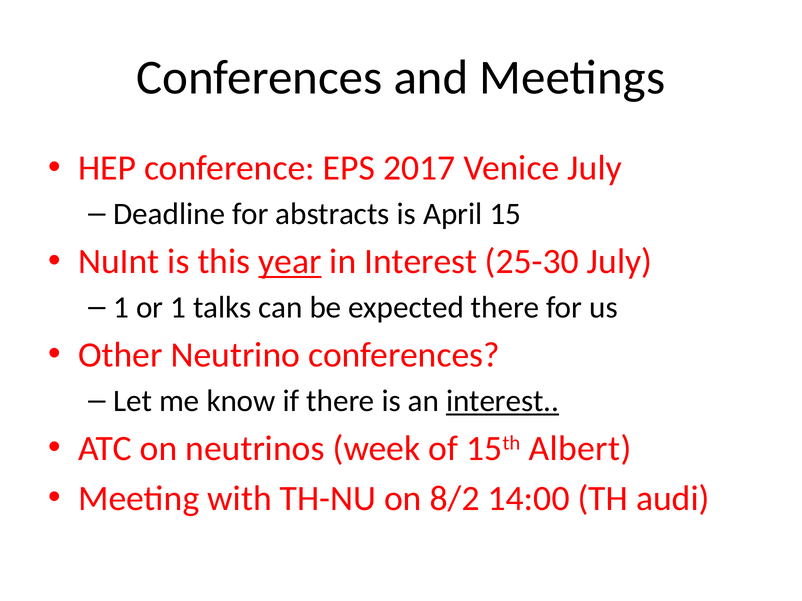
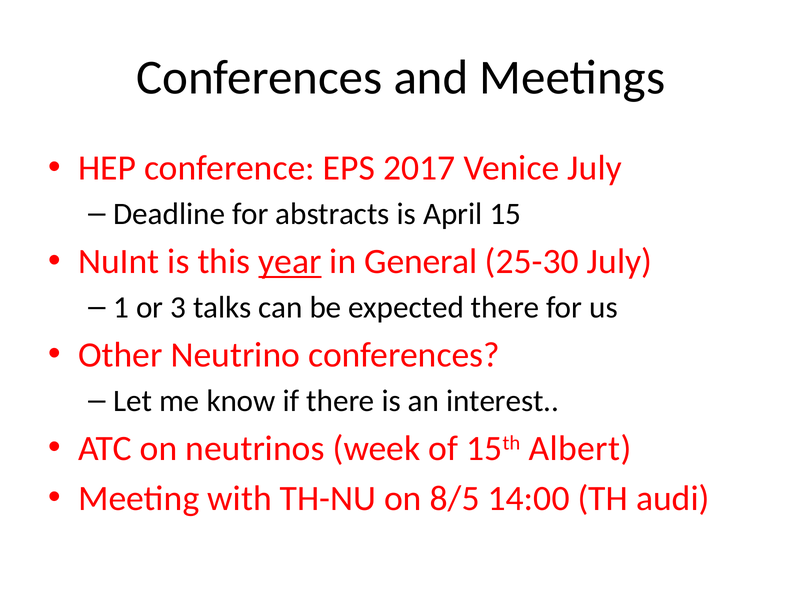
in Interest: Interest -> General
or 1: 1 -> 3
interest at (503, 401) underline: present -> none
8/2: 8/2 -> 8/5
